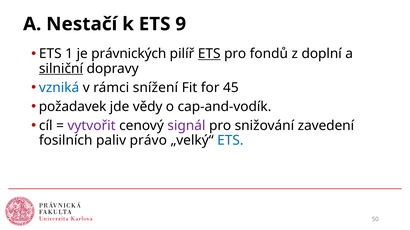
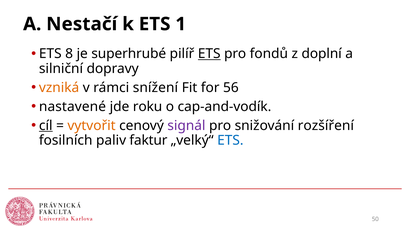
9: 9 -> 1
1: 1 -> 8
právnických: právnických -> superhrubé
silniční underline: present -> none
vzniká colour: blue -> orange
45: 45 -> 56
požadavek: požadavek -> nastavené
vědy: vědy -> roku
cíl underline: none -> present
vytvořit colour: purple -> orange
zavedení: zavedení -> rozšíření
právo: právo -> faktur
